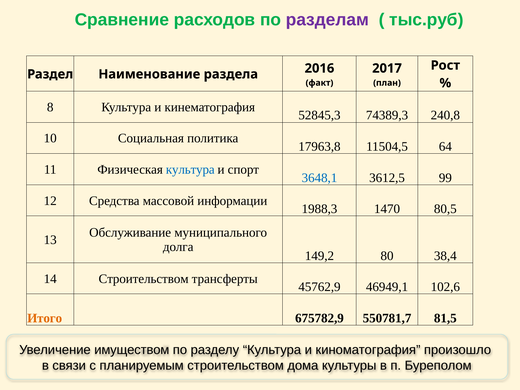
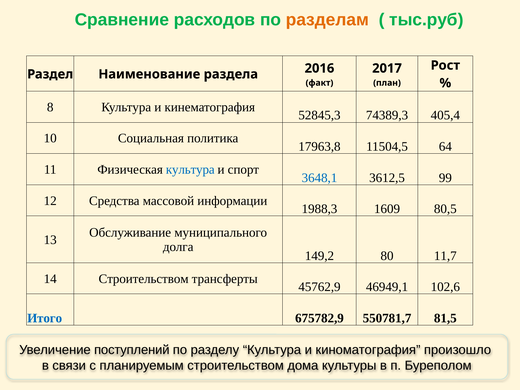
разделам colour: purple -> orange
240,8: 240,8 -> 405,4
1470: 1470 -> 1609
38,4: 38,4 -> 11,7
Итого colour: orange -> blue
имуществом: имуществом -> поступлений
